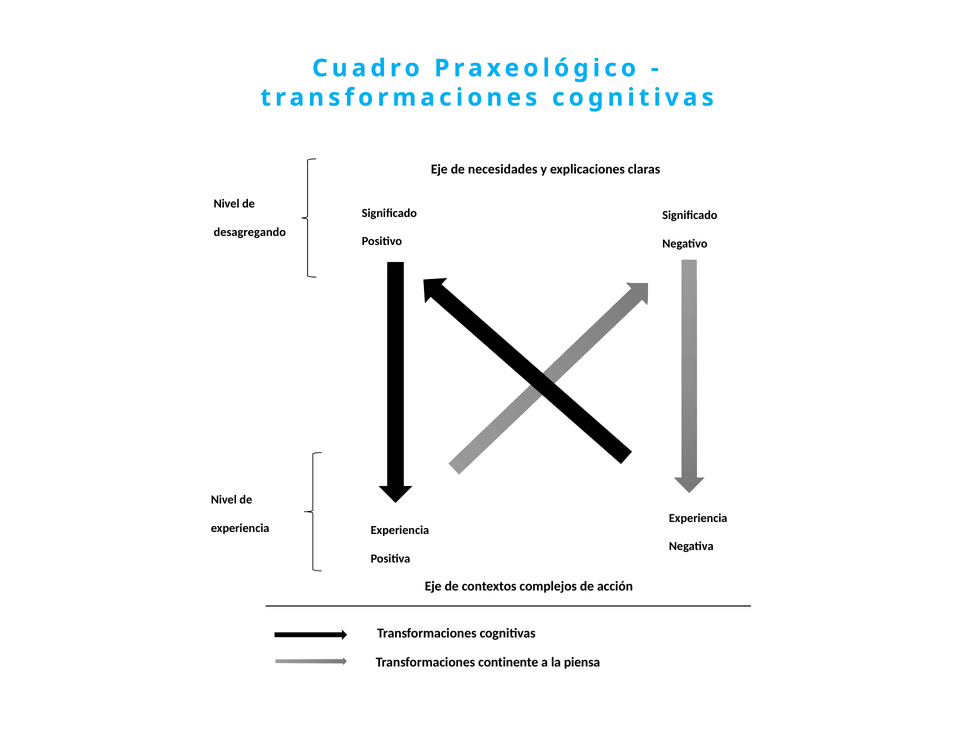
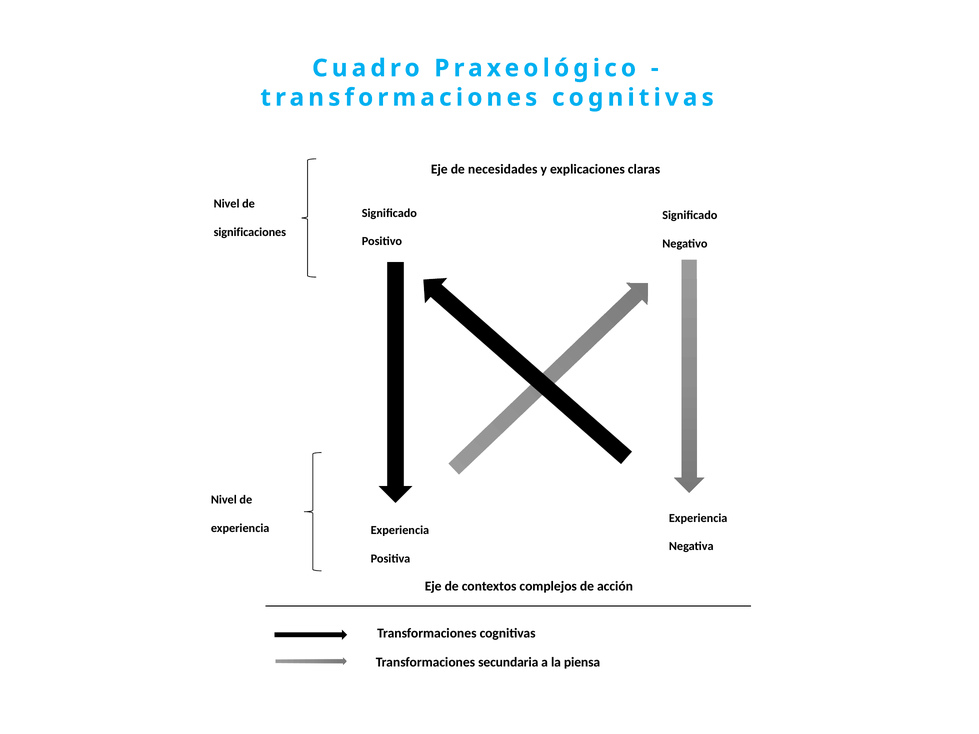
desagregando: desagregando -> significaciones
continente: continente -> secundaria
